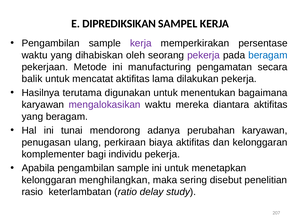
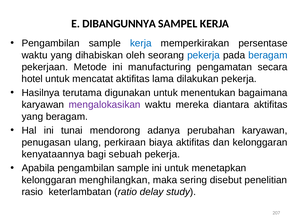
DIPREDIKSIKAN: DIPREDIKSIKAN -> DIBANGUNNYA
kerja at (141, 43) colour: purple -> blue
pekerja at (204, 55) colour: purple -> blue
balik: balik -> hotel
komplementer: komplementer -> kenyataannya
individu: individu -> sebuah
